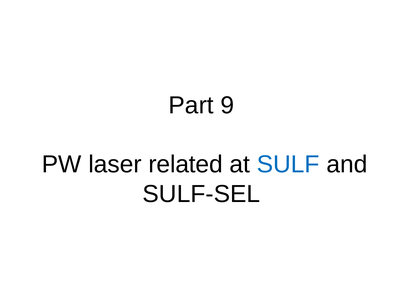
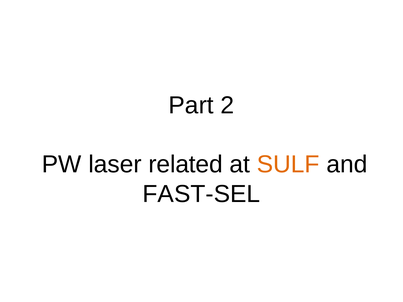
9: 9 -> 2
SULF colour: blue -> orange
SULF-SEL: SULF-SEL -> FAST-SEL
